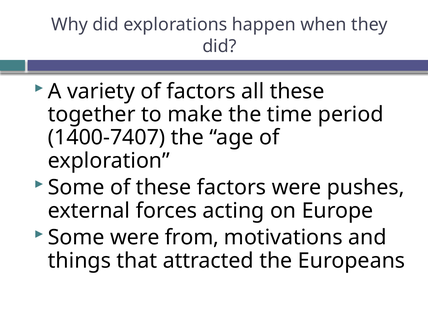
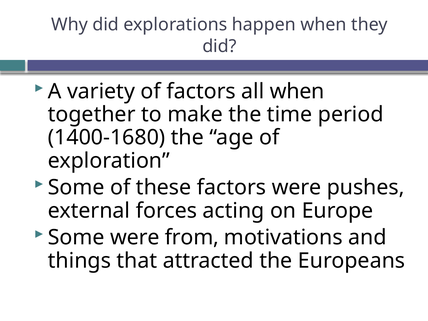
all these: these -> when
1400-7407: 1400-7407 -> 1400-1680
